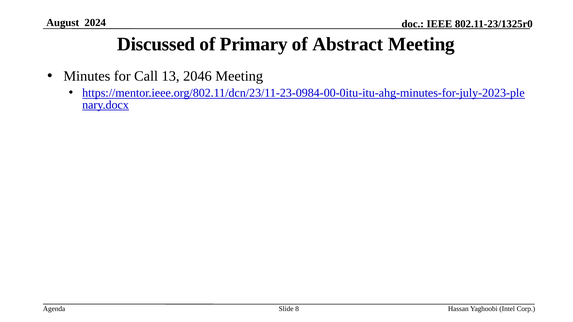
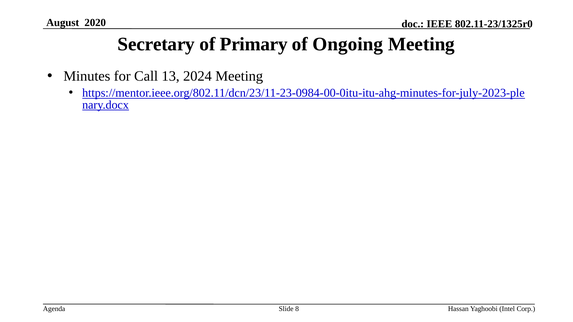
2024: 2024 -> 2020
Discussed: Discussed -> Secretary
Abstract: Abstract -> Ongoing
2046: 2046 -> 2024
